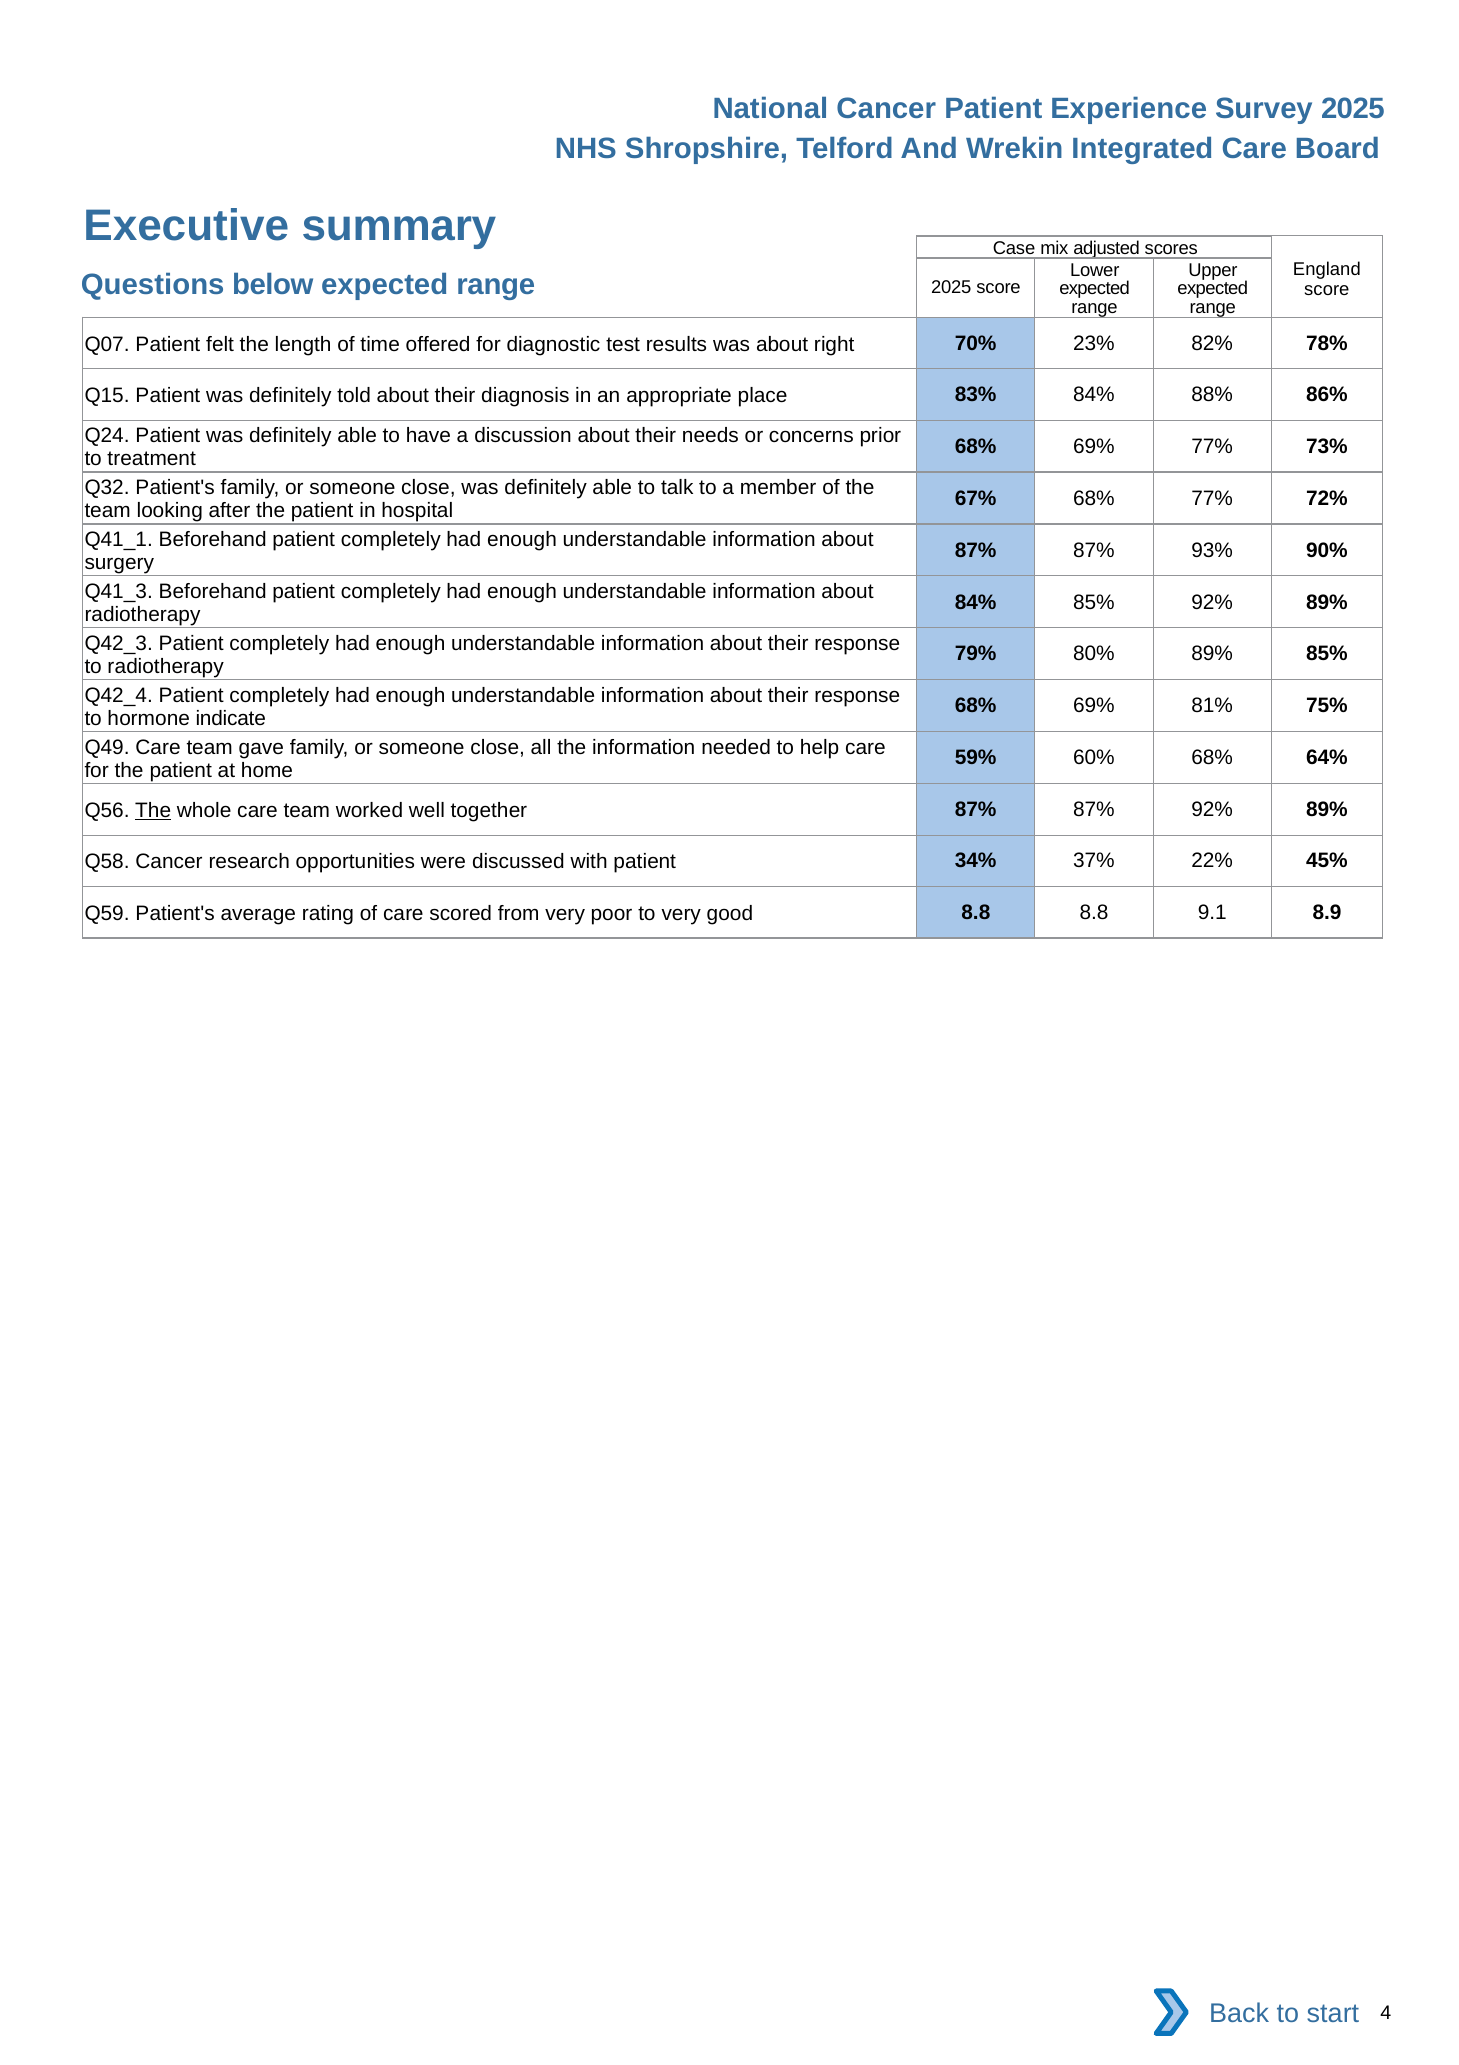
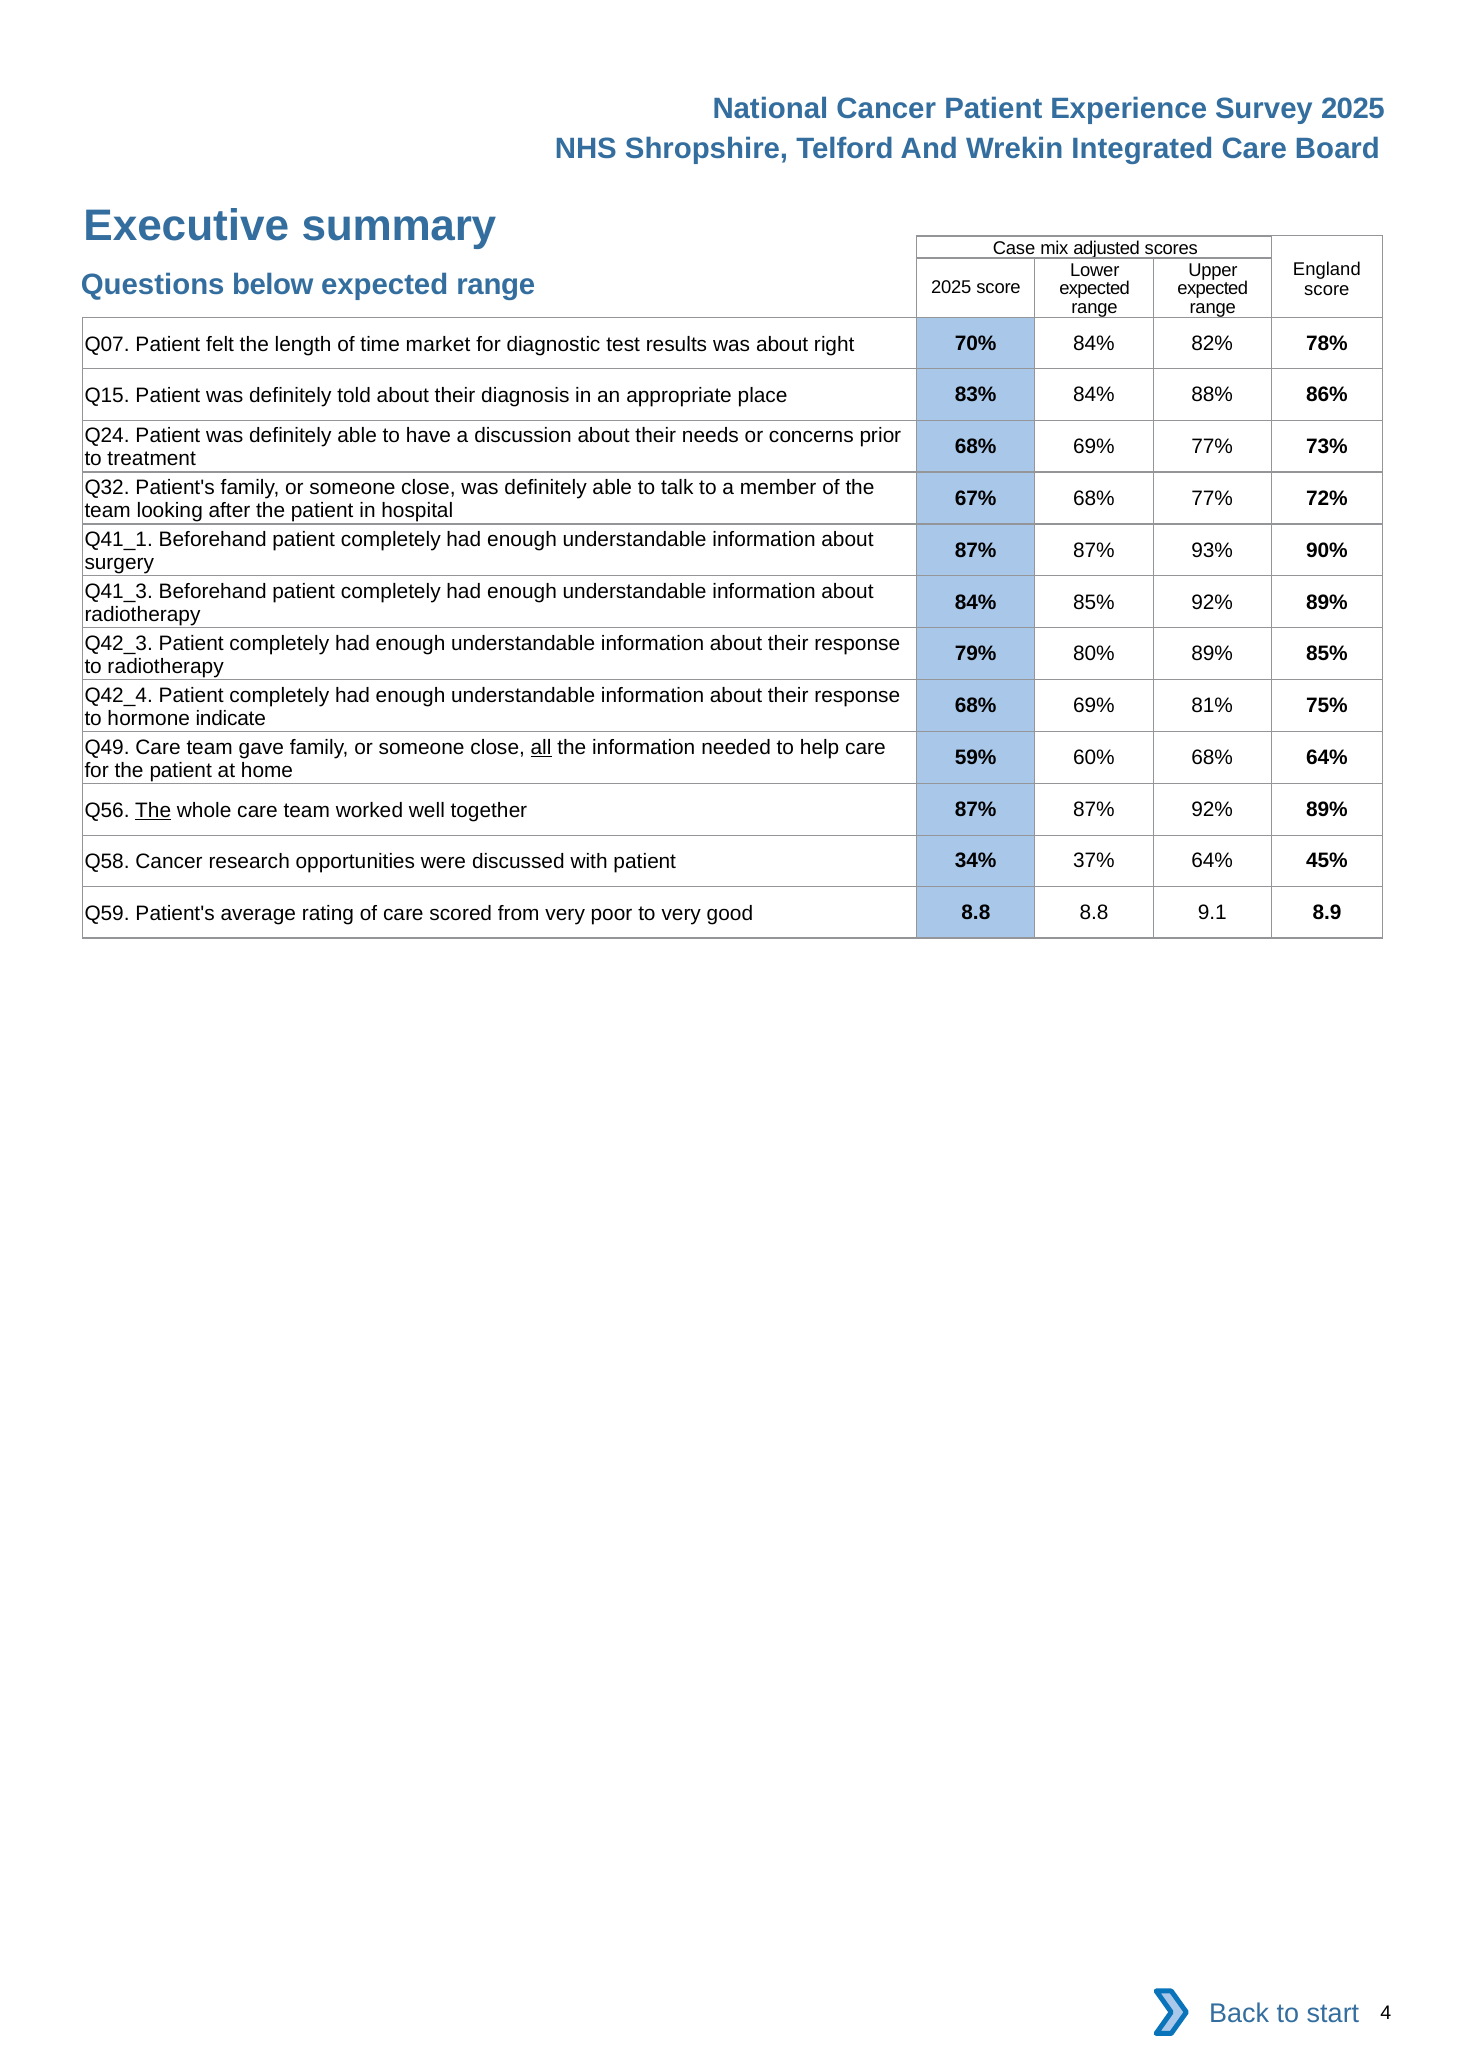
offered: offered -> market
70% 23%: 23% -> 84%
all underline: none -> present
37% 22%: 22% -> 64%
